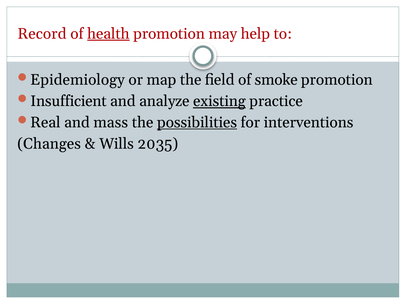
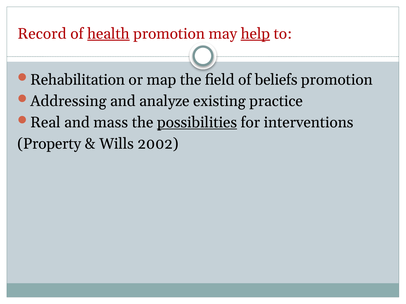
help underline: none -> present
Epidemiology: Epidemiology -> Rehabilitation
smoke: smoke -> beliefs
Insufficient: Insufficient -> Addressing
existing underline: present -> none
Changes: Changes -> Property
2035: 2035 -> 2002
